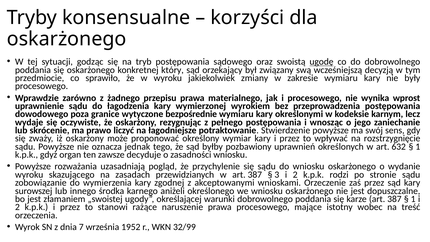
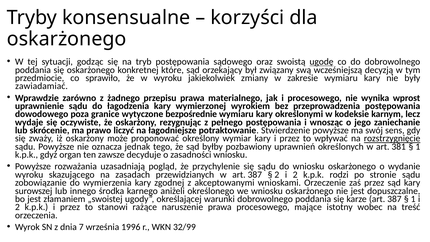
który: który -> które
procesowego at (42, 86): procesowego -> zawiadamiać
rozstrzygnięcie underline: none -> present
632: 632 -> 381
3 at (277, 175): 3 -> 2
1952: 1952 -> 1996
